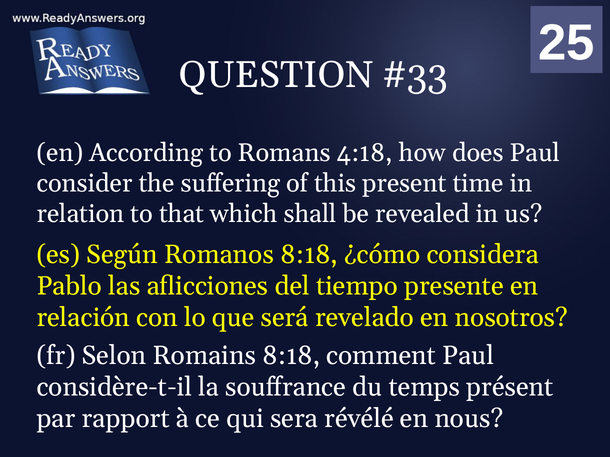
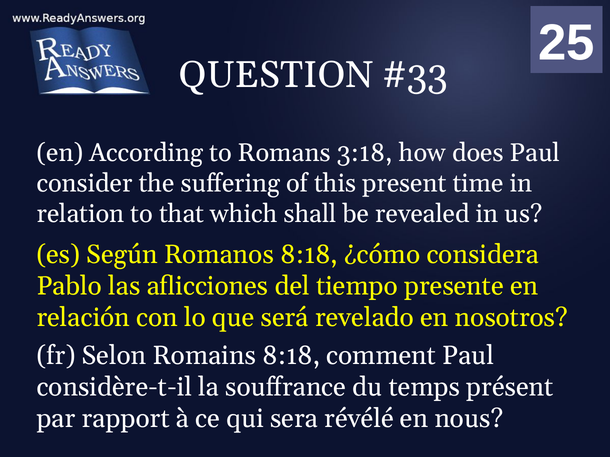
4:18: 4:18 -> 3:18
